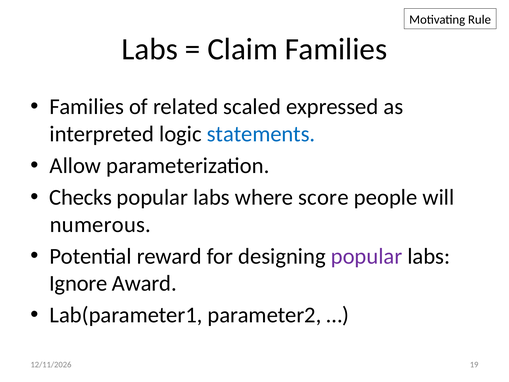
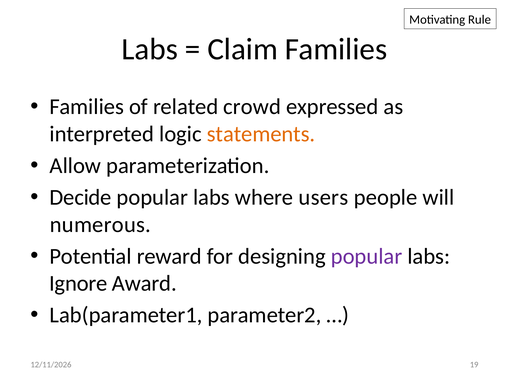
scaled: scaled -> crowd
statements colour: blue -> orange
Checks: Checks -> Decide
score: score -> users
